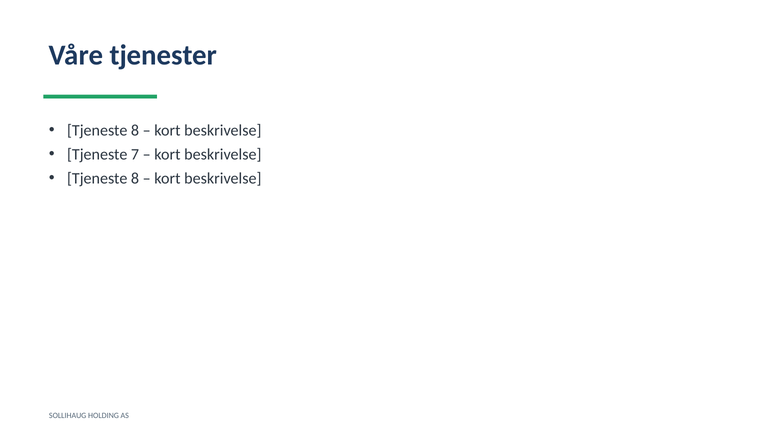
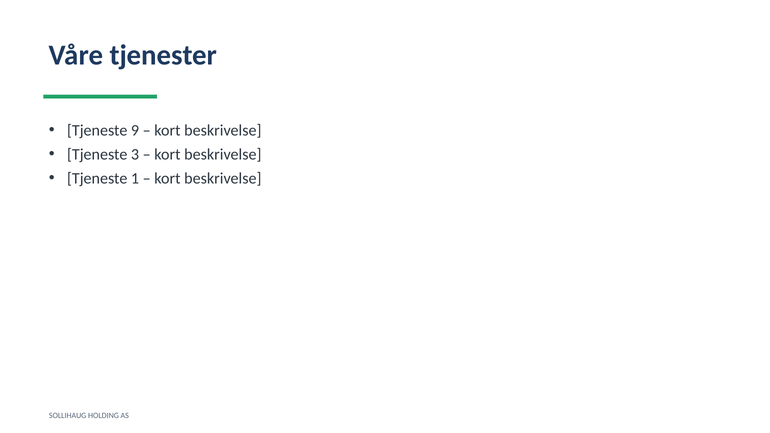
8 at (135, 130): 8 -> 9
7: 7 -> 3
8 at (135, 179): 8 -> 1
